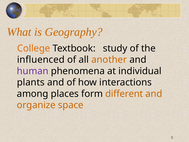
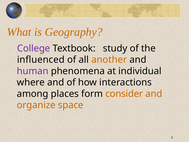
College colour: orange -> purple
plants: plants -> where
different: different -> consider
